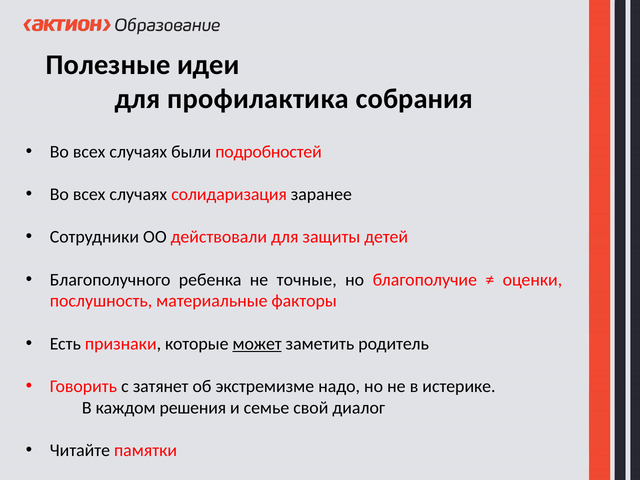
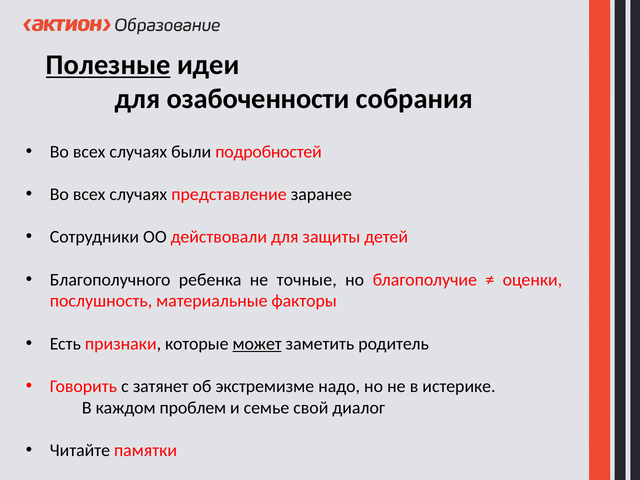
Полезные underline: none -> present
профилактика: профилактика -> озабоченности
солидаризация: солидаризация -> представление
решения: решения -> проблем
